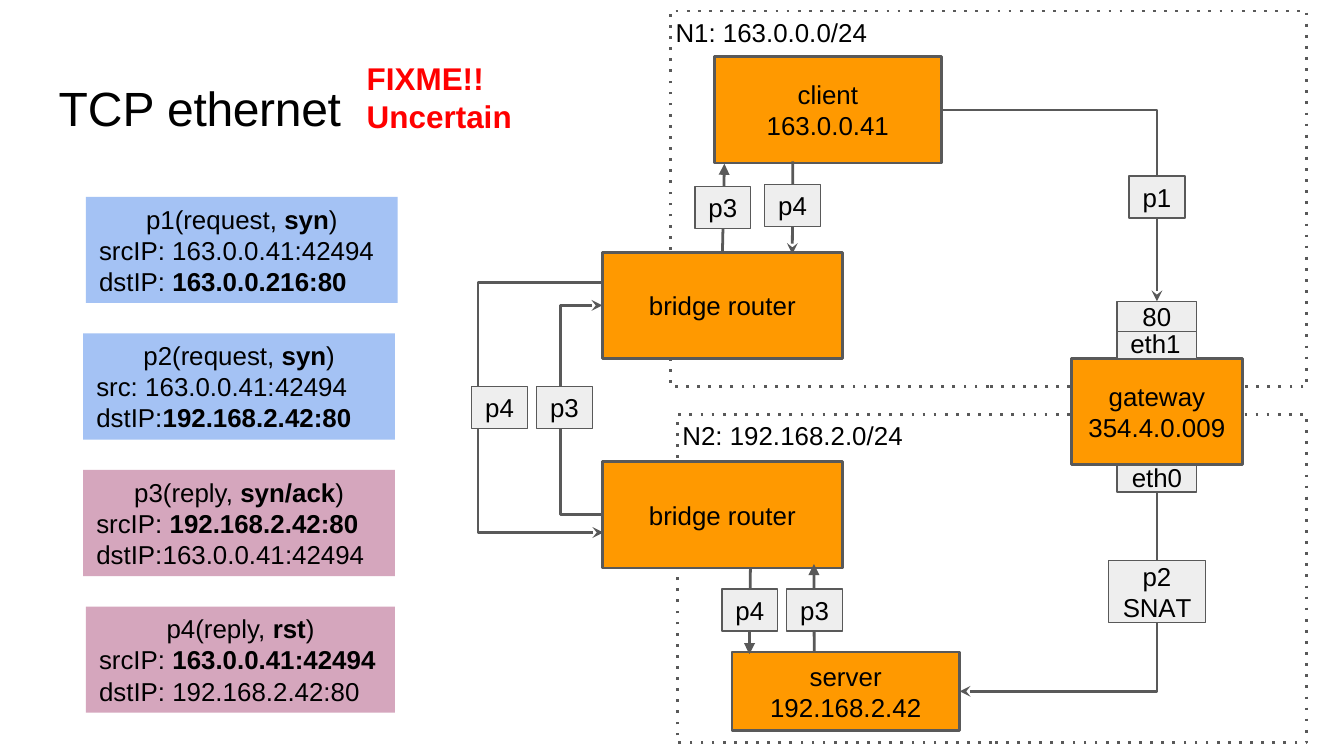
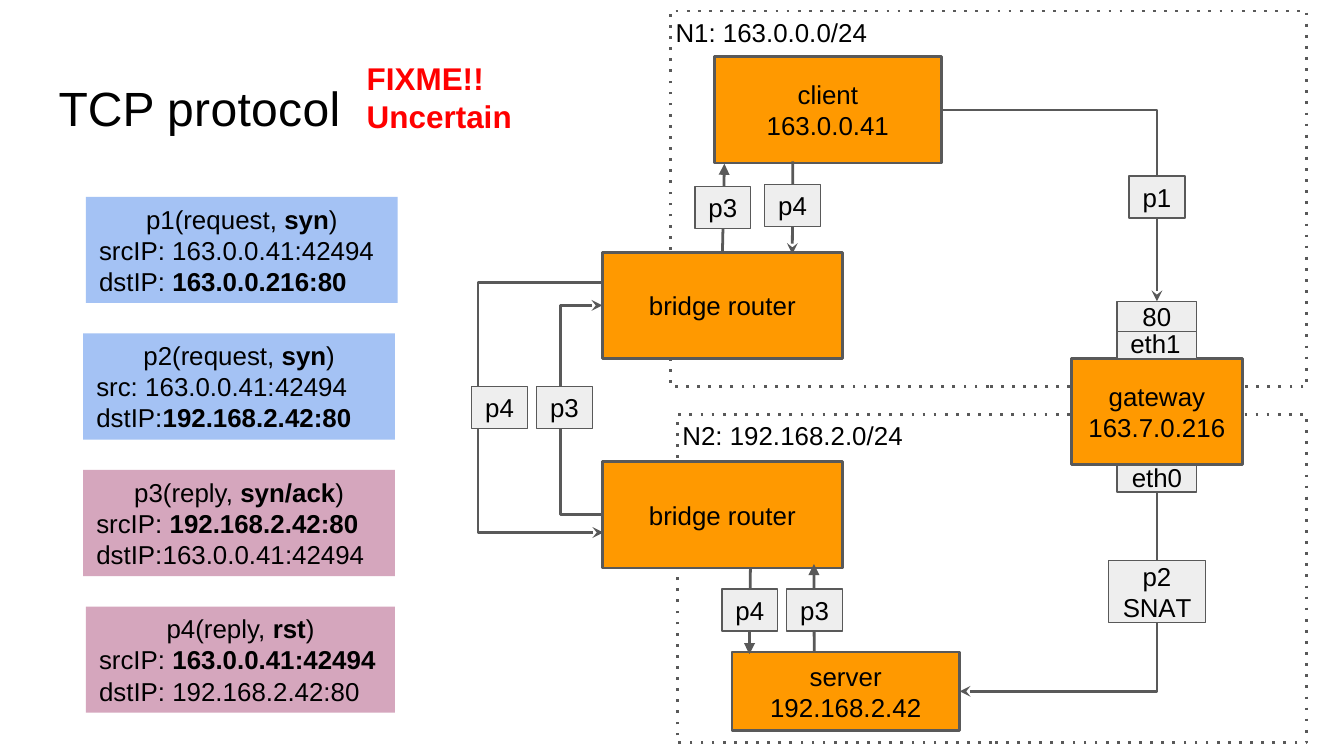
ethernet: ethernet -> protocol
354.4.0.009: 354.4.0.009 -> 163.7.0.216
